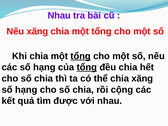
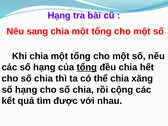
Nhau at (59, 15): Nhau -> Hạng
Nêu xăng: xăng -> sang
tổng at (81, 56) underline: present -> none
